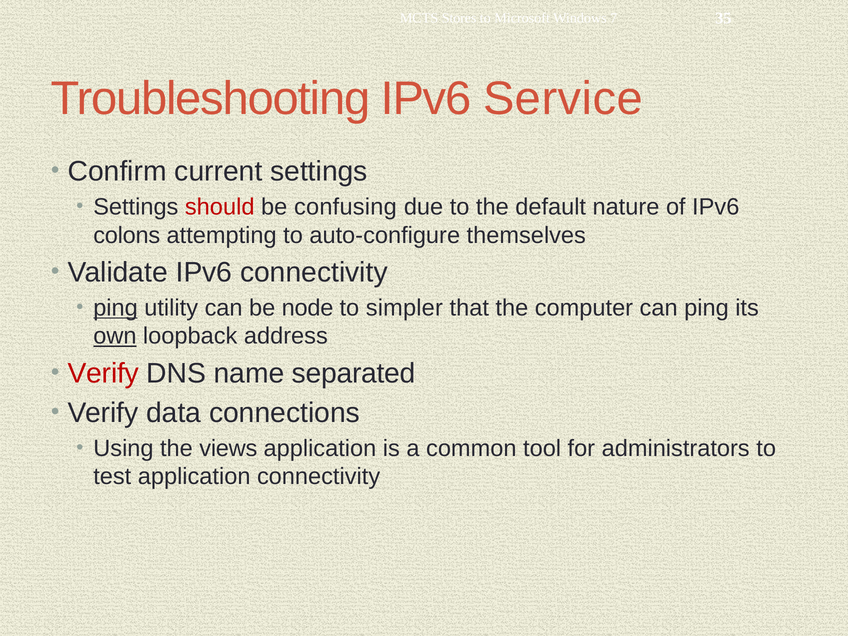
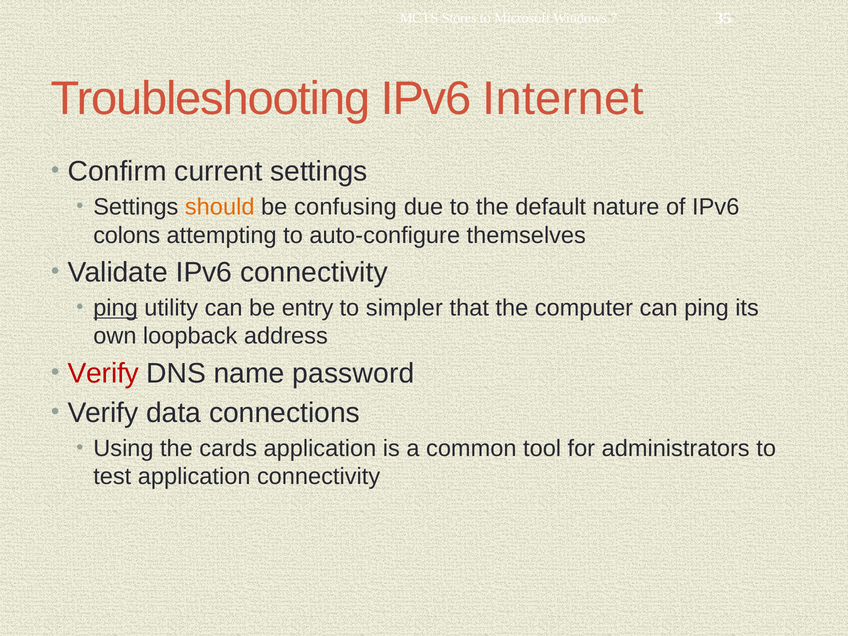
Service: Service -> Internet
should colour: red -> orange
node: node -> entry
own underline: present -> none
separated: separated -> password
views: views -> cards
